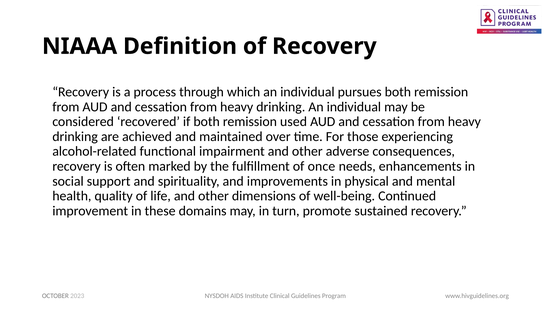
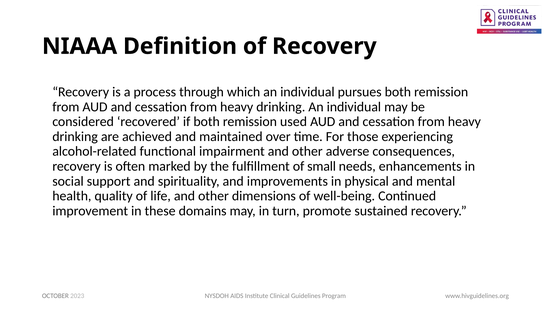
once: once -> small
